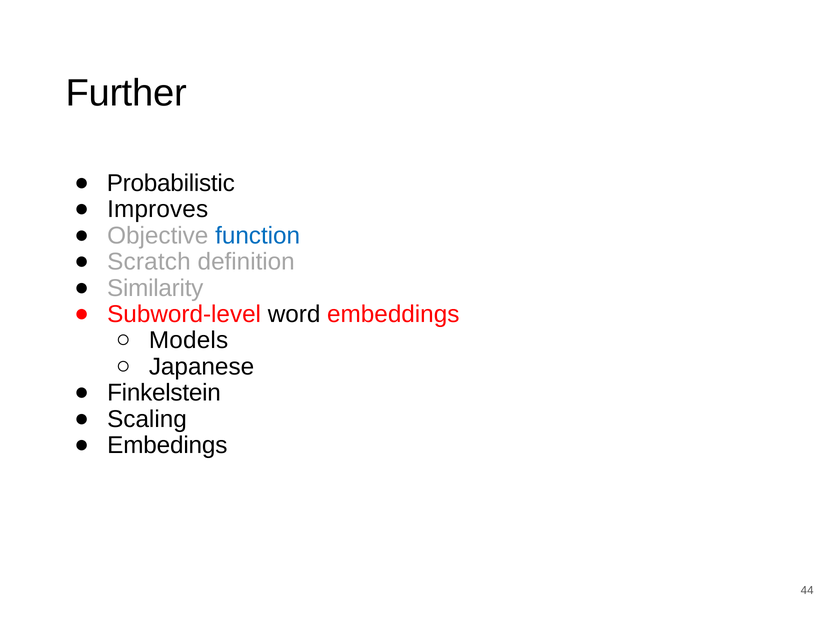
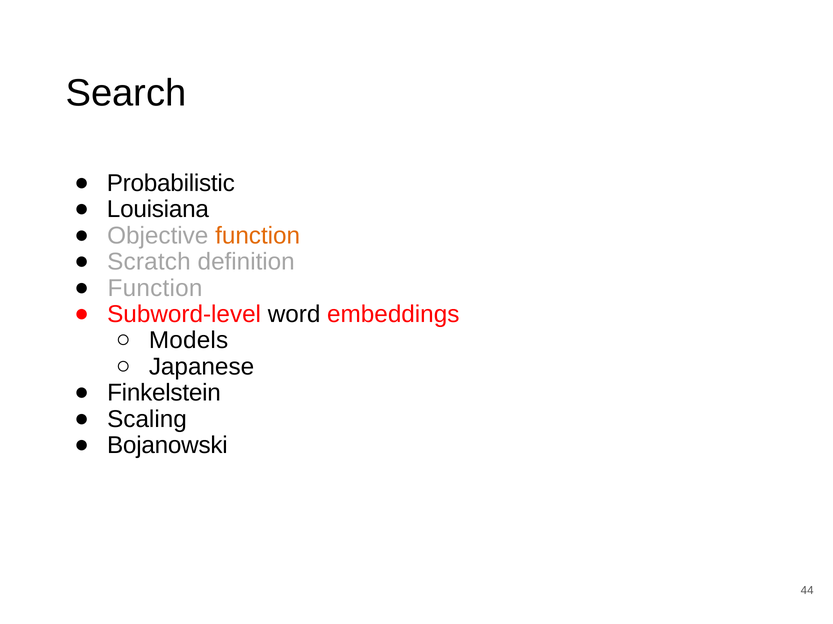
Further: Further -> Search
Improves: Improves -> Louisiana
function at (258, 236) colour: blue -> orange
Similarity at (155, 288): Similarity -> Function
Embedings: Embedings -> Bojanowski
